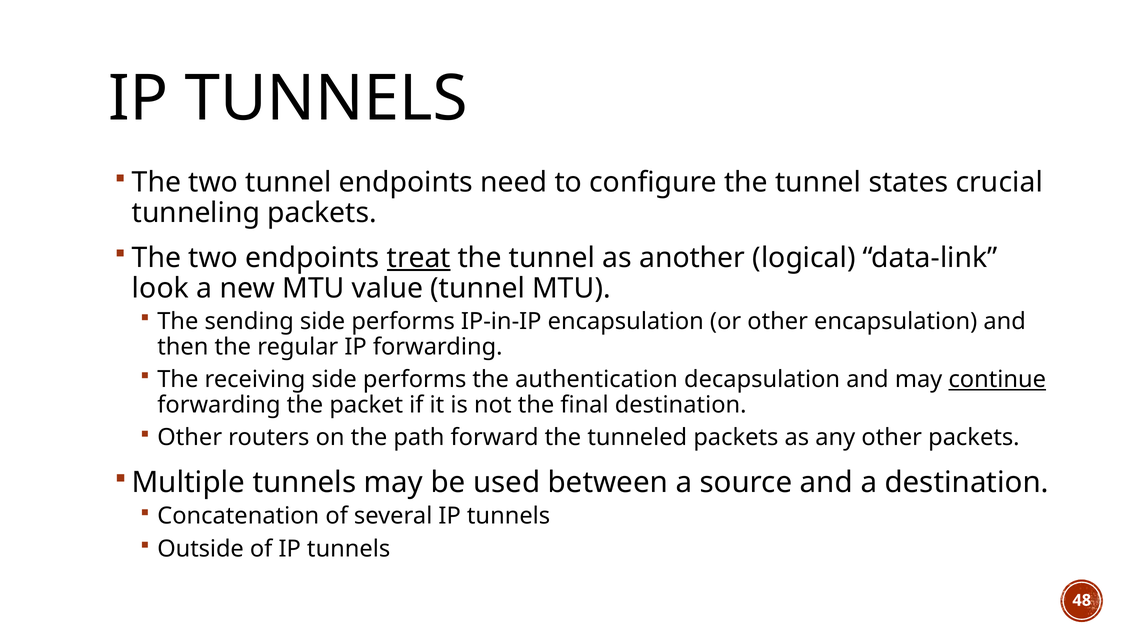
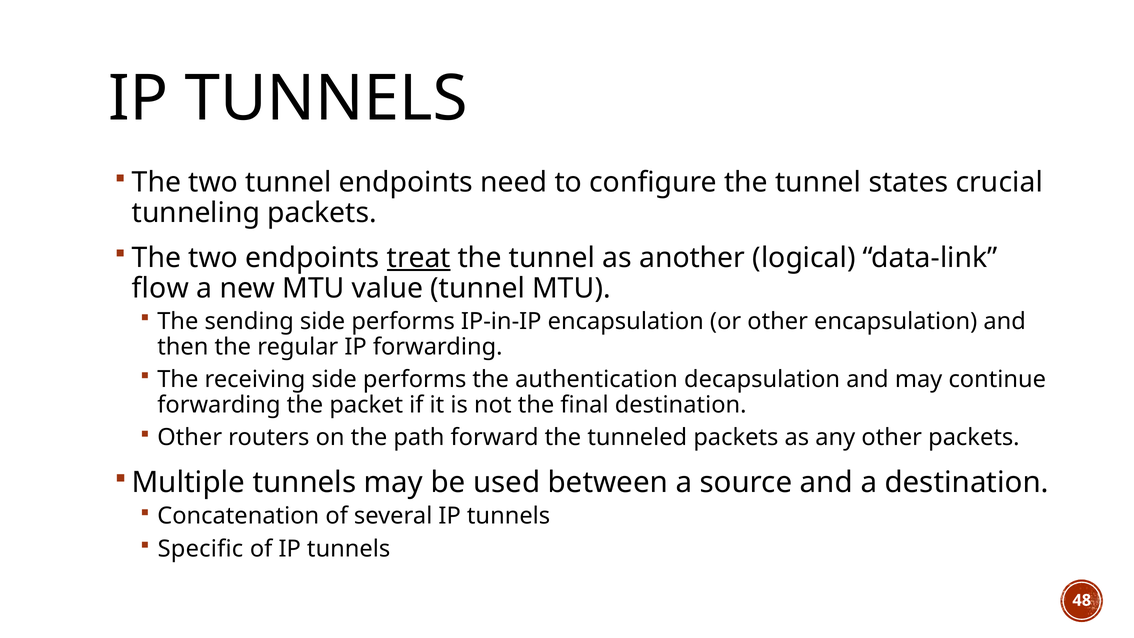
look: look -> flow
continue underline: present -> none
Outside: Outside -> Specific
